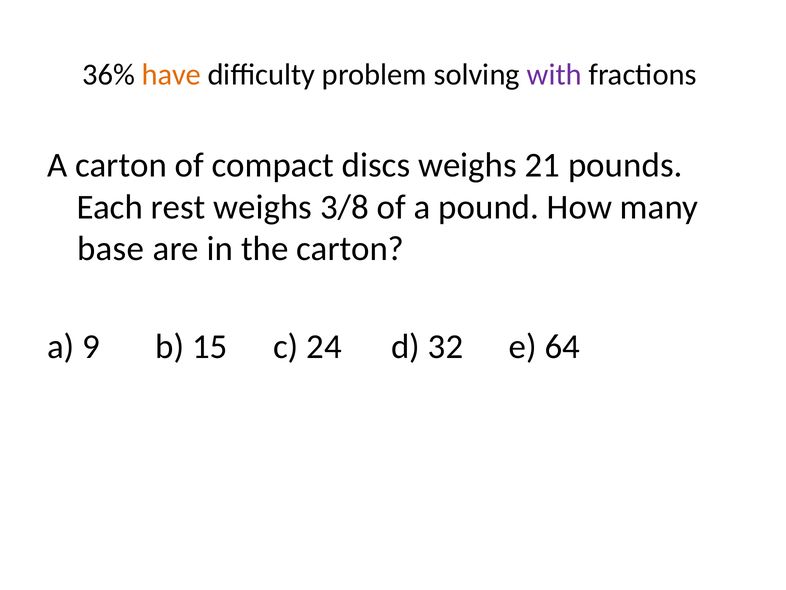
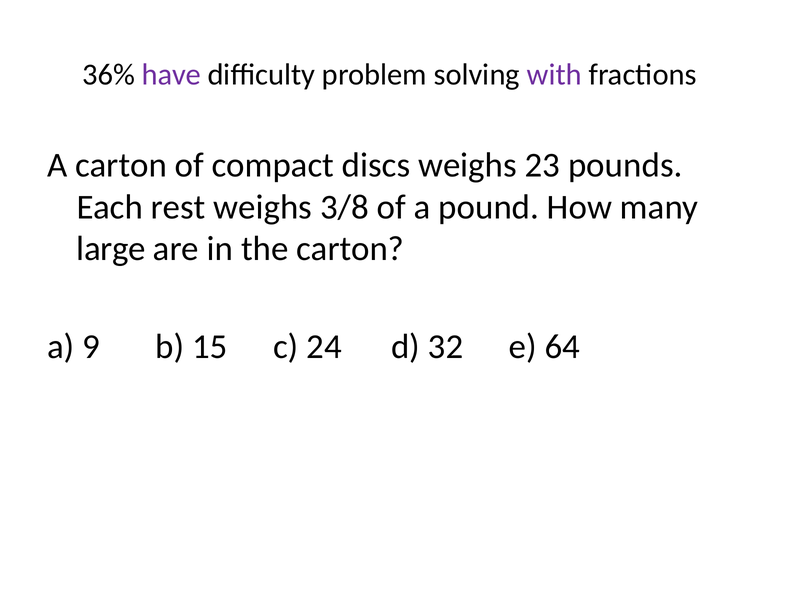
have colour: orange -> purple
21: 21 -> 23
base: base -> large
